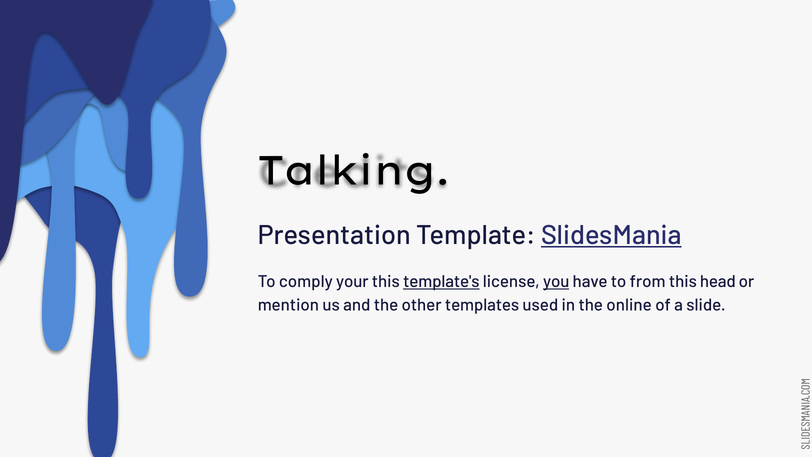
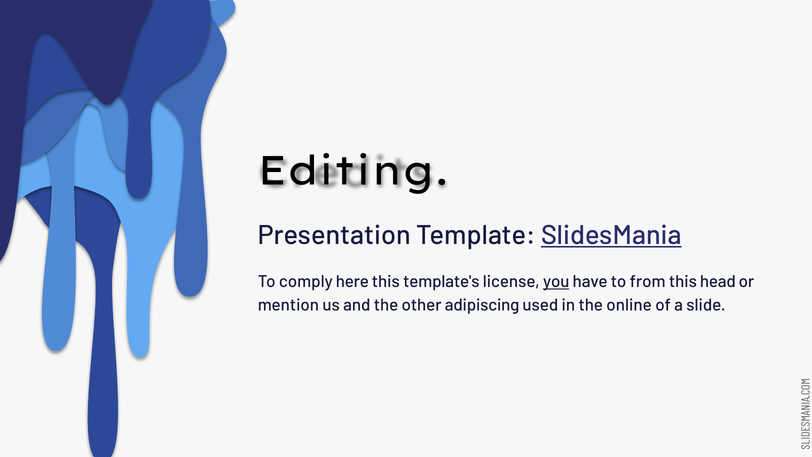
Talking: Talking -> Editing
your: your -> here
template's underline: present -> none
templates: templates -> adipiscing
